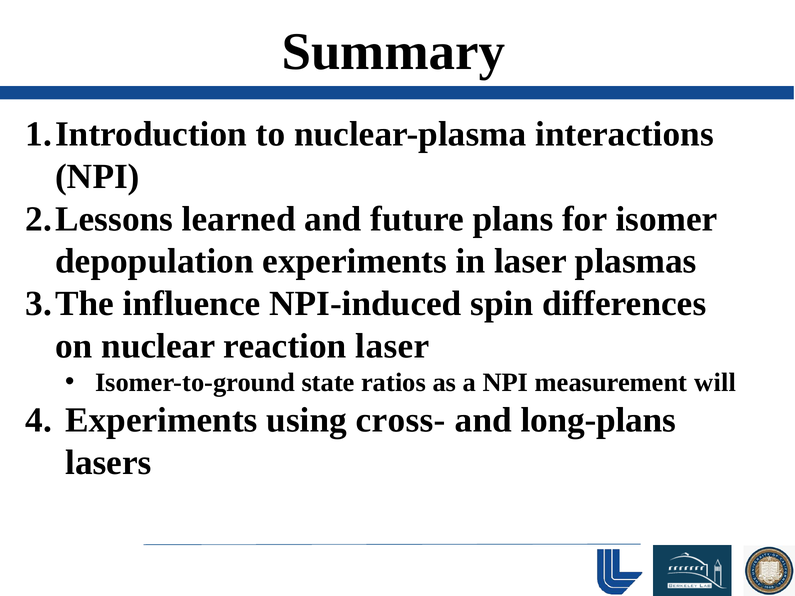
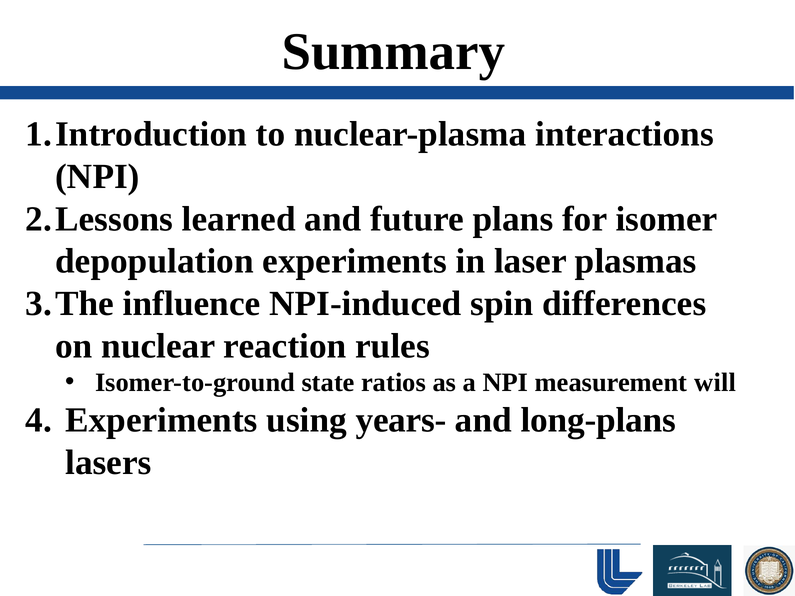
reaction laser: laser -> rules
cross-: cross- -> years-
